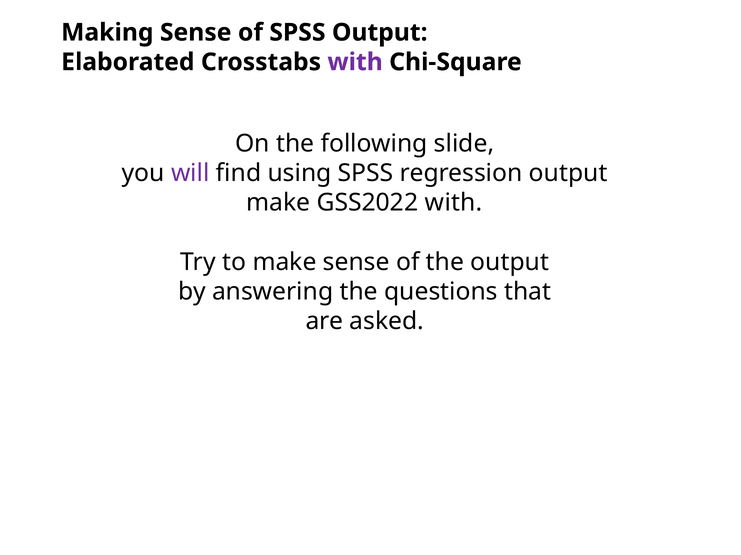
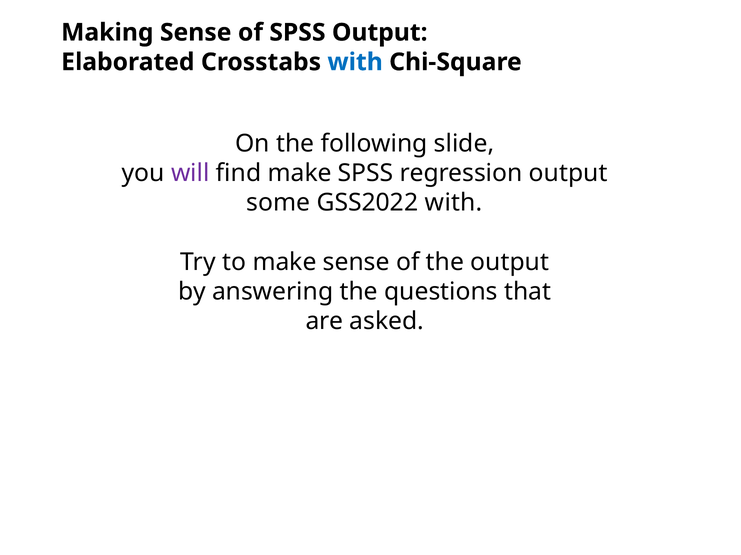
with at (355, 62) colour: purple -> blue
find using: using -> make
make at (278, 203): make -> some
